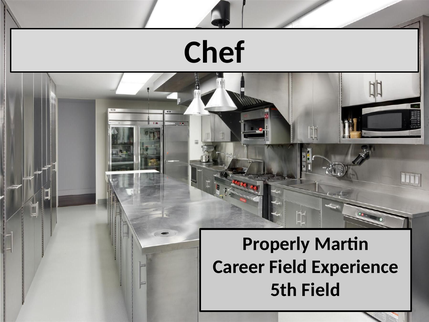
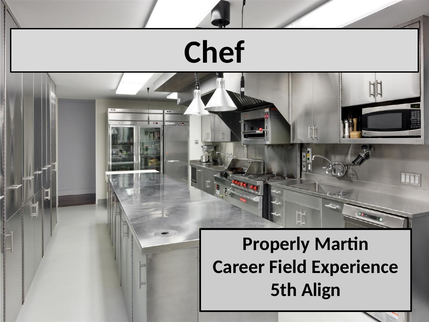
5th Field: Field -> Align
